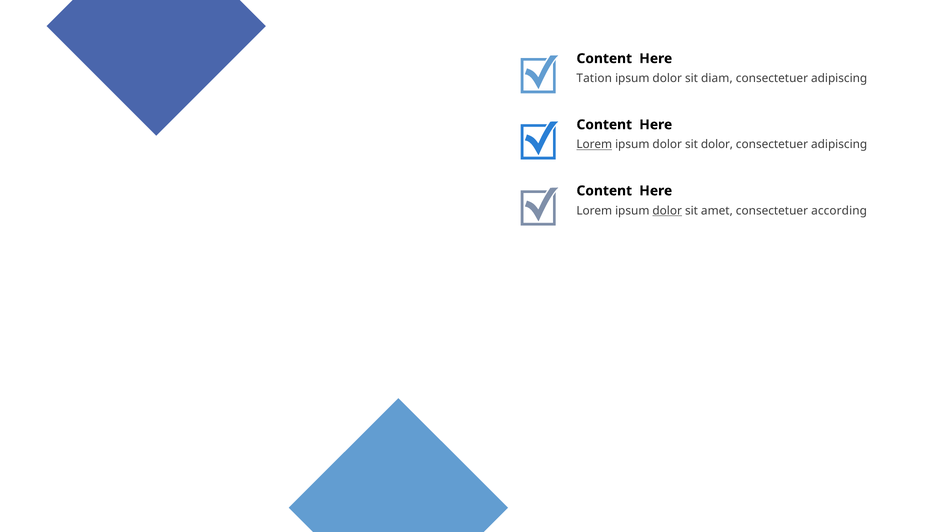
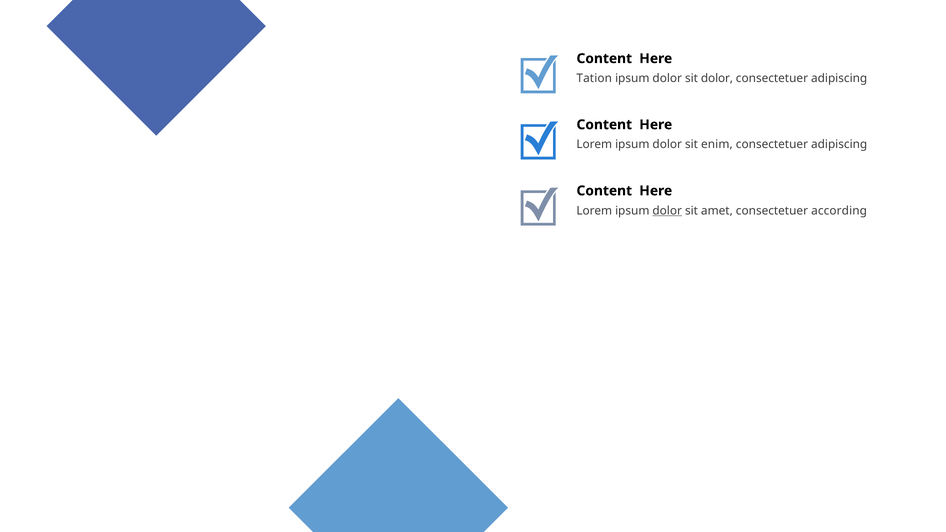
sit diam: diam -> dolor
Lorem at (594, 145) underline: present -> none
sit dolor: dolor -> enim
